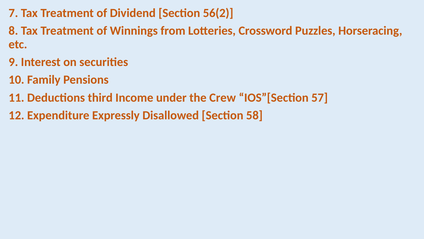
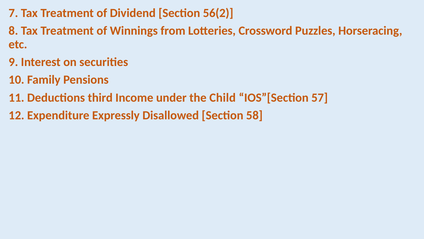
Crew: Crew -> Child
